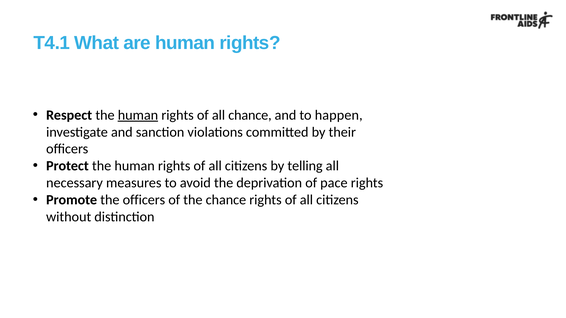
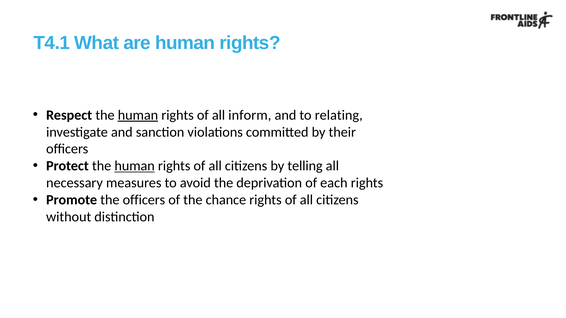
all chance: chance -> inform
happen: happen -> relating
human at (135, 166) underline: none -> present
pace: pace -> each
